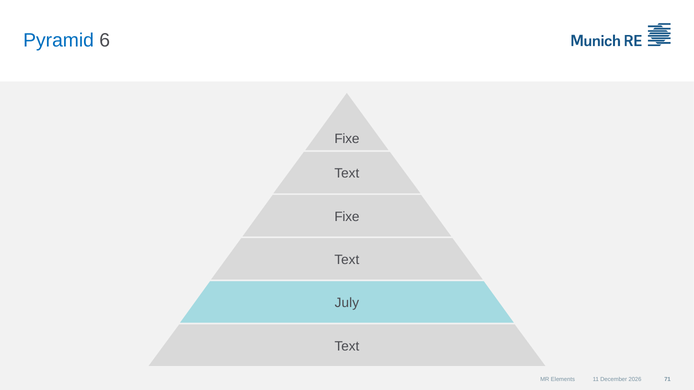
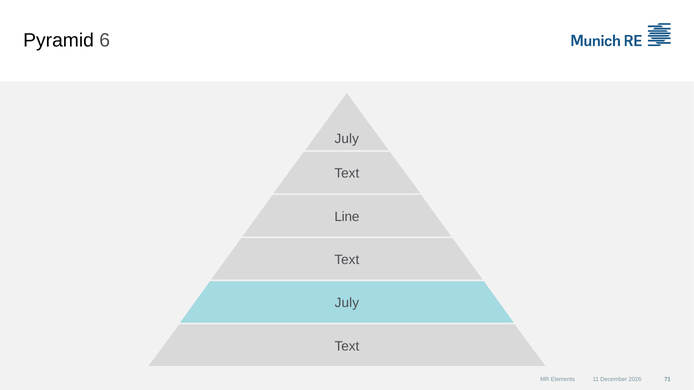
Pyramid colour: blue -> black
Fixe at (347, 139): Fixe -> July
Fixe at (347, 217): Fixe -> Line
